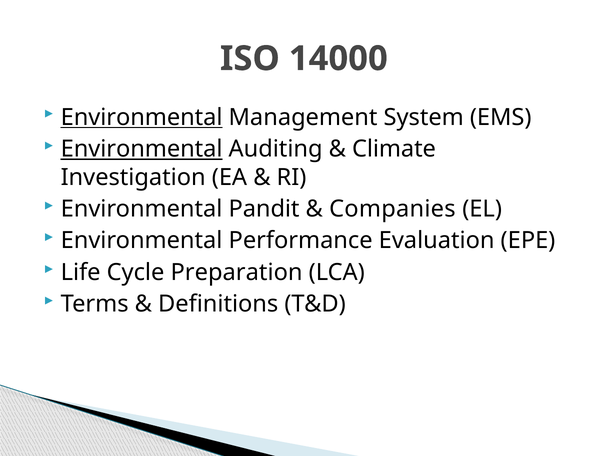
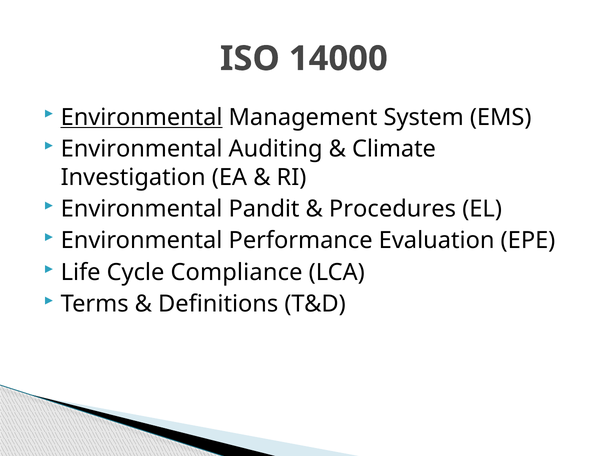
Environmental at (142, 149) underline: present -> none
Companies: Companies -> Procedures
Preparation: Preparation -> Compliance
